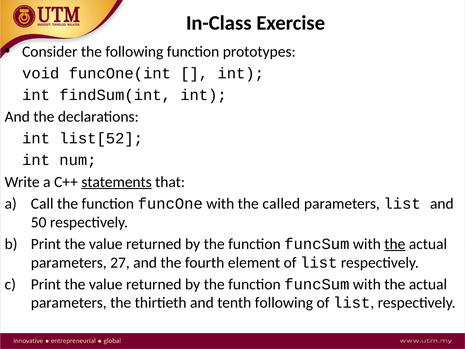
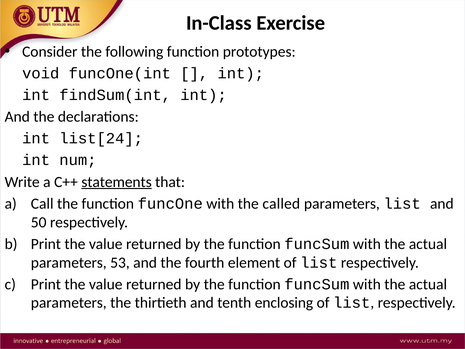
list[52: list[52 -> list[24
the at (395, 244) underline: present -> none
27: 27 -> 53
tenth following: following -> enclosing
